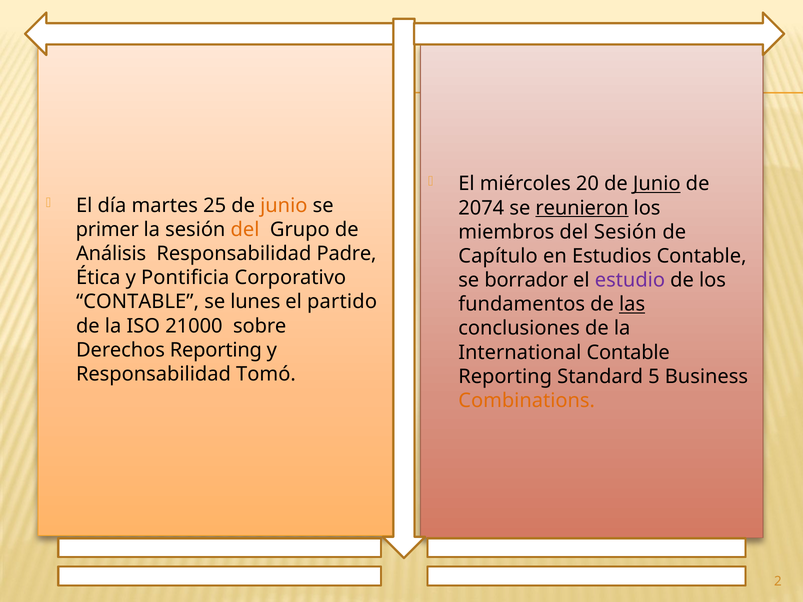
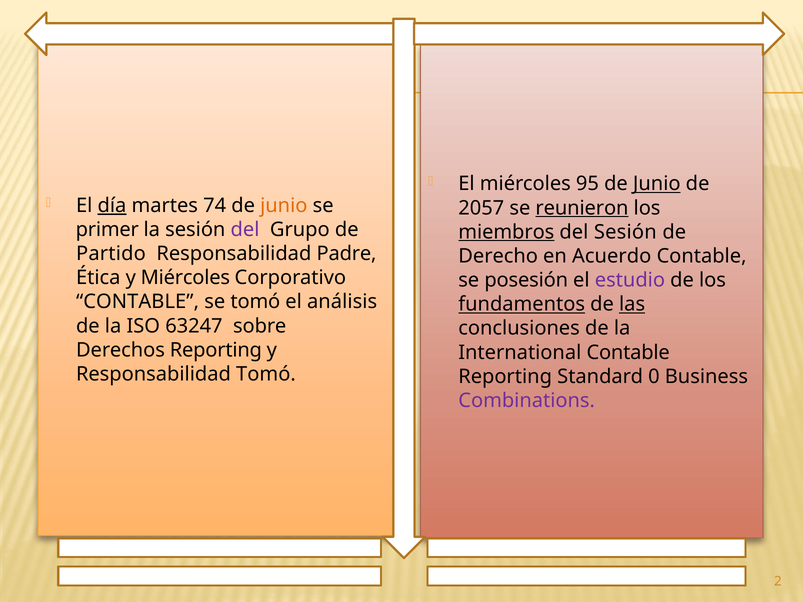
20: 20 -> 95
día underline: none -> present
25: 25 -> 74
2074: 2074 -> 2057
del at (245, 230) colour: orange -> purple
miembros underline: none -> present
Análisis: Análisis -> Partido
Capítulo: Capítulo -> Derecho
Estudios: Estudios -> Acuerdo
y Pontificia: Pontificia -> Miércoles
borrador: borrador -> posesión
se lunes: lunes -> tomó
partido: partido -> análisis
fundamentos underline: none -> present
21000: 21000 -> 63247
5: 5 -> 0
Combinations colour: orange -> purple
